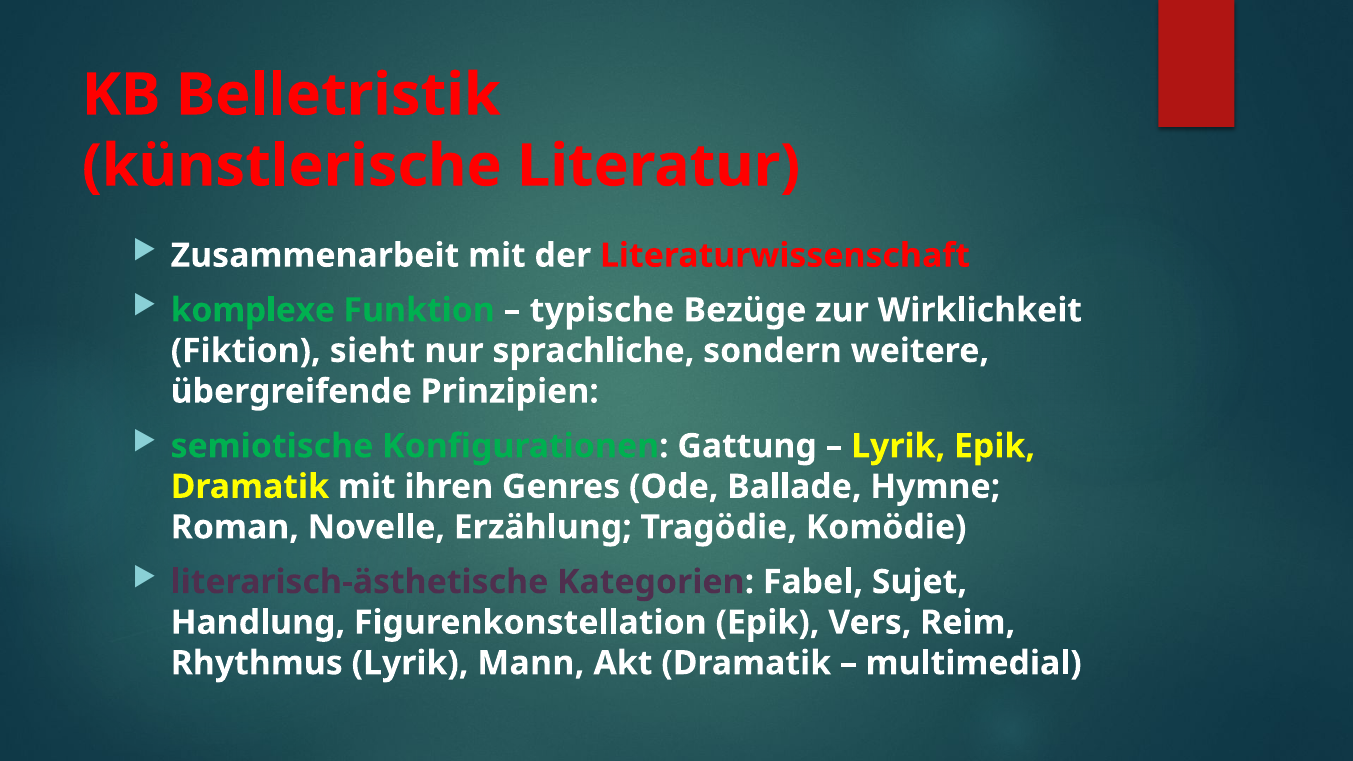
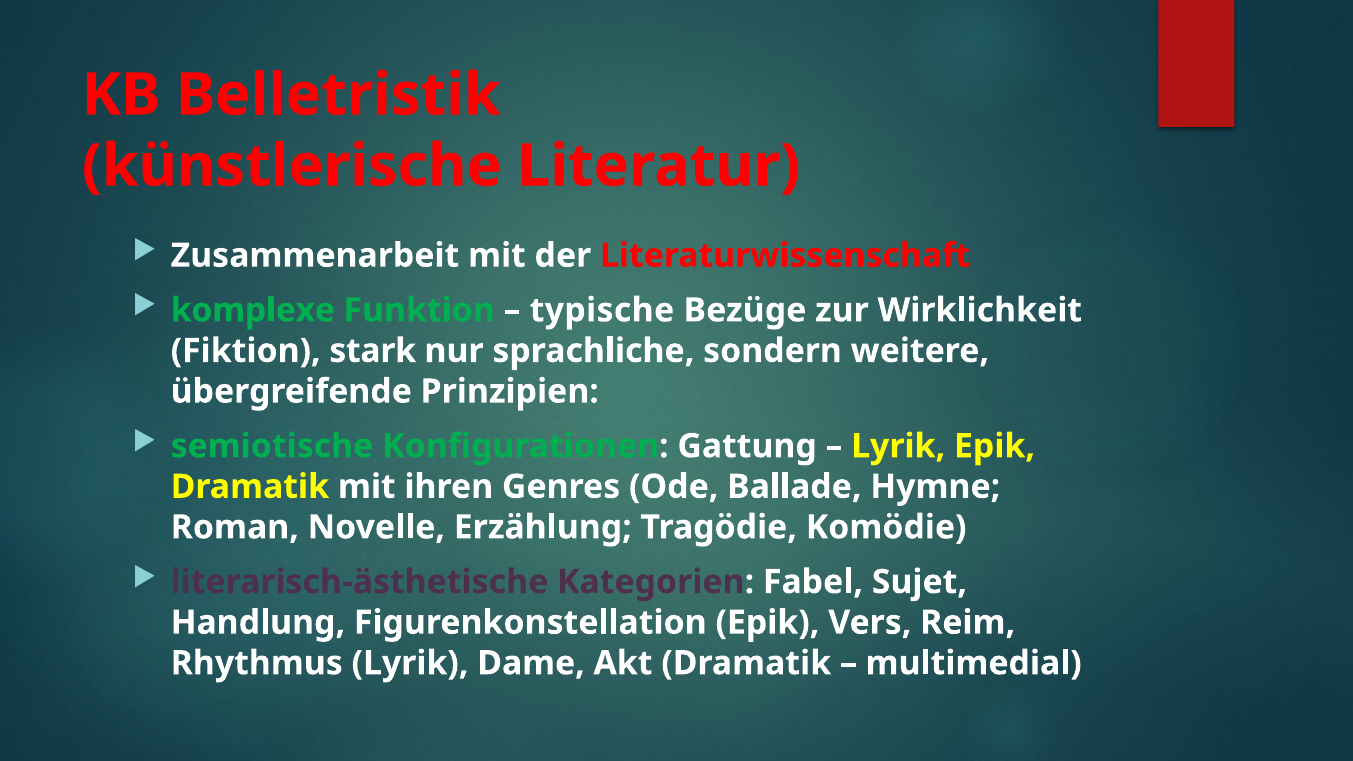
sieht: sieht -> stark
Mann: Mann -> Dame
